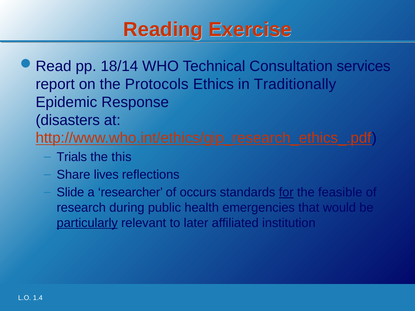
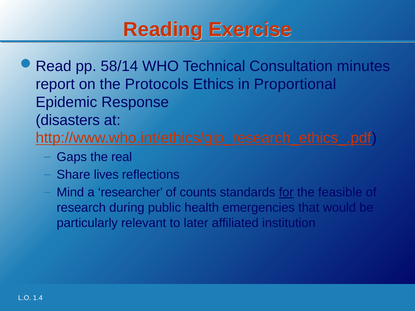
18/14: 18/14 -> 58/14
services: services -> minutes
Traditionally: Traditionally -> Proportional
Trials: Trials -> Gaps
this: this -> real
Slide: Slide -> Mind
occurs: occurs -> counts
particularly underline: present -> none
